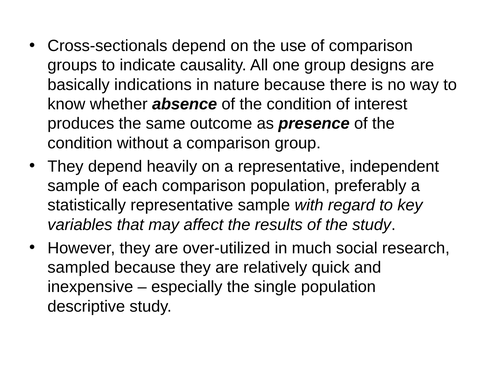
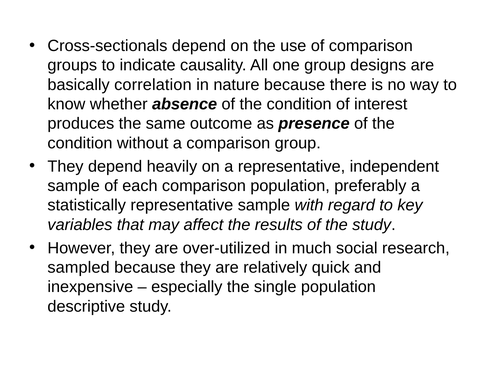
indications: indications -> correlation
